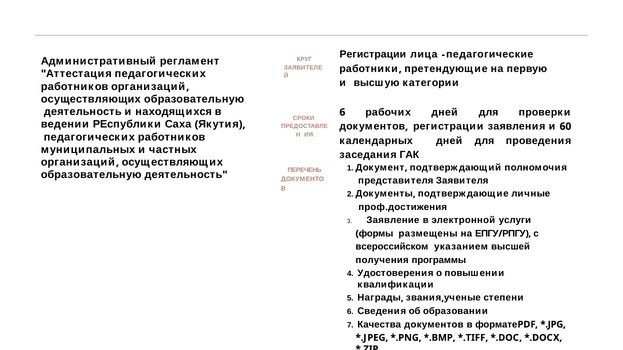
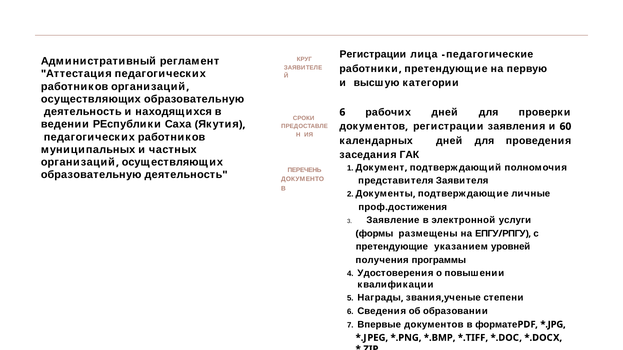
всероссийском at (392, 247): всероссийском -> претендующие
высшей: высшей -> уровней
Качества: Качества -> Впервые
